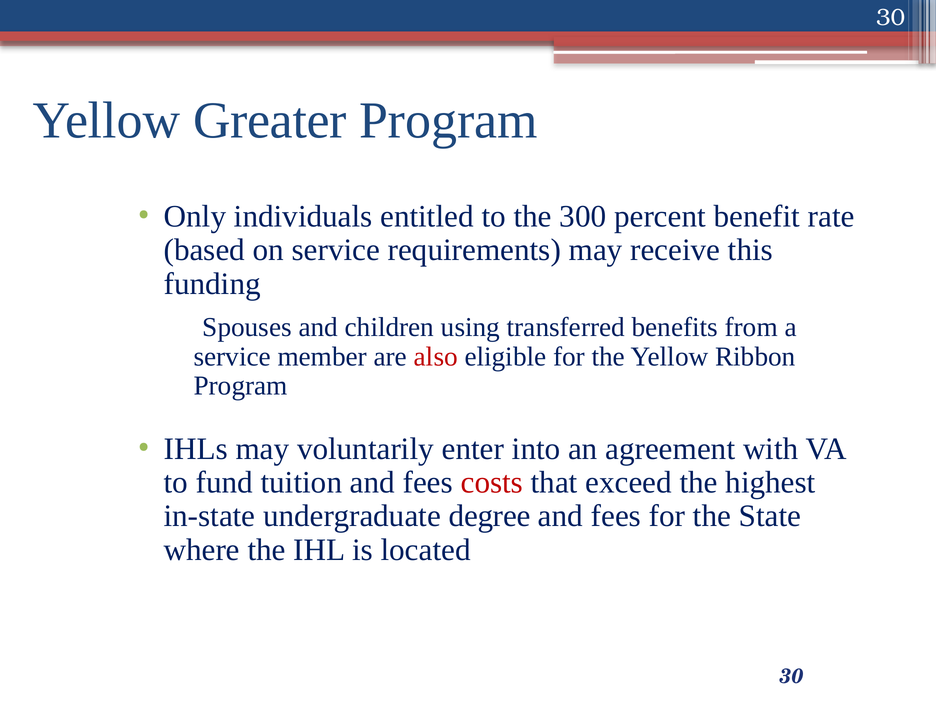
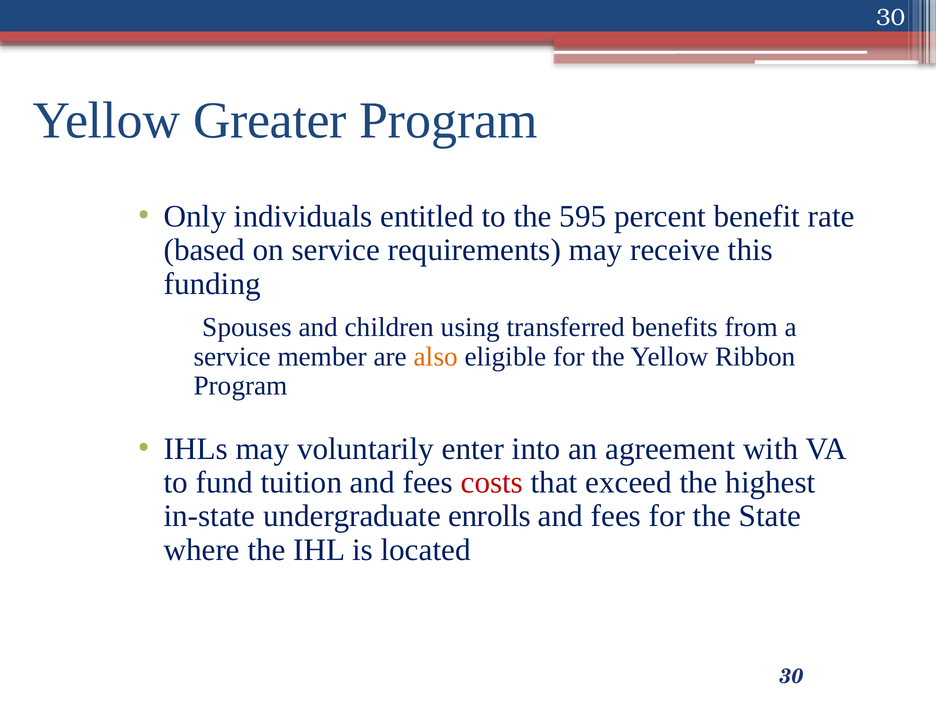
300: 300 -> 595
also colour: red -> orange
degree: degree -> enrolls
